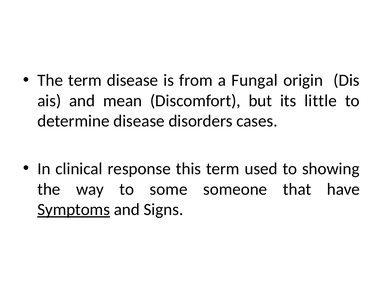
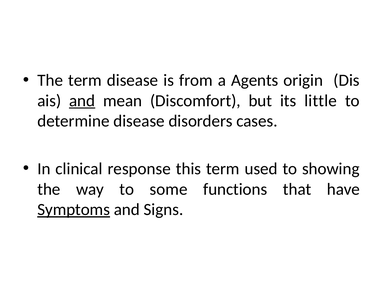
Fungal: Fungal -> Agents
and at (82, 101) underline: none -> present
someone: someone -> functions
